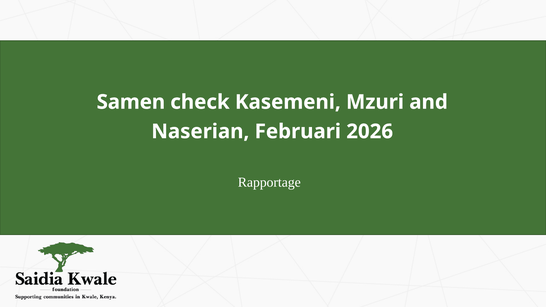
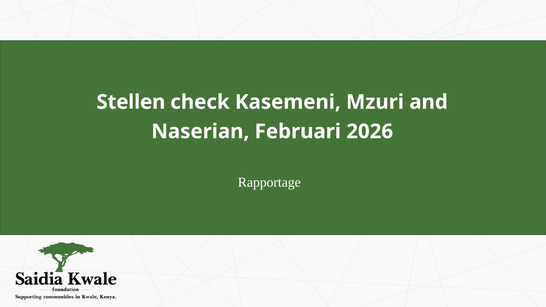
Samen: Samen -> Stellen
